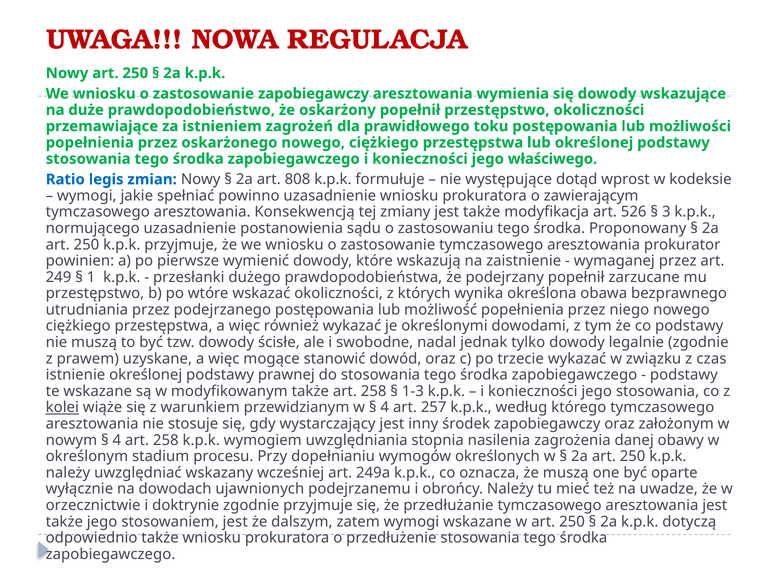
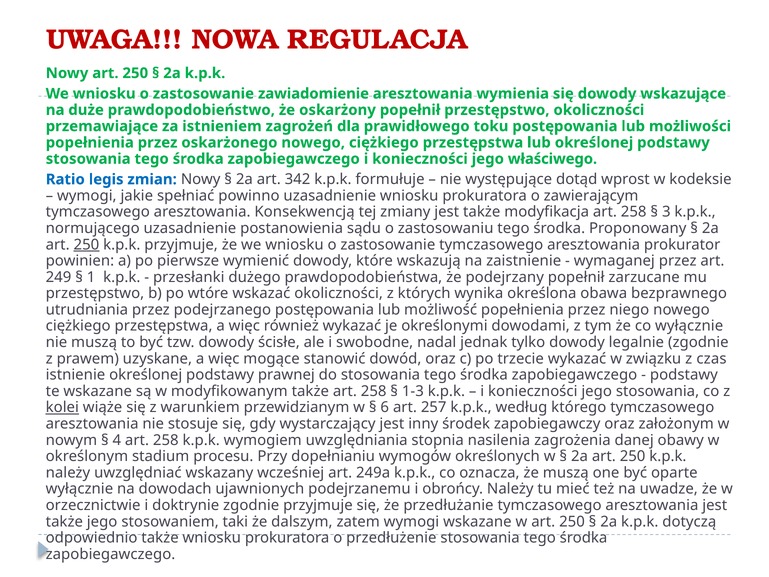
zastosowanie zapobiegawczy: zapobiegawczy -> zawiadomienie
808: 808 -> 342
modyfikacja art 526: 526 -> 258
250 at (86, 244) underline: none -> present
co podstawy: podstawy -> wyłącznie
4 at (385, 407): 4 -> 6
stosowaniem jest: jest -> taki
